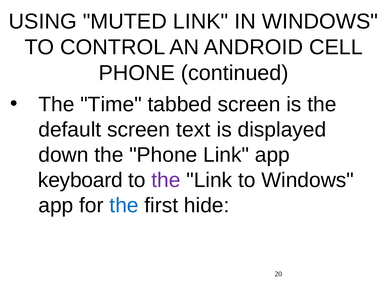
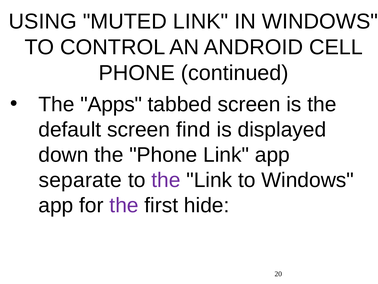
Time: Time -> Apps
text: text -> find
keyboard: keyboard -> separate
the at (124, 205) colour: blue -> purple
